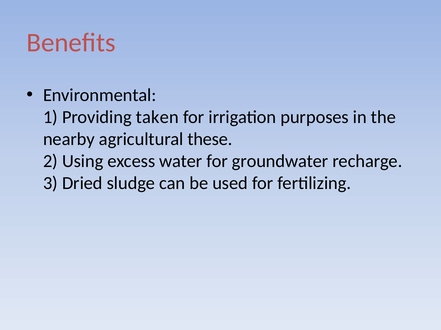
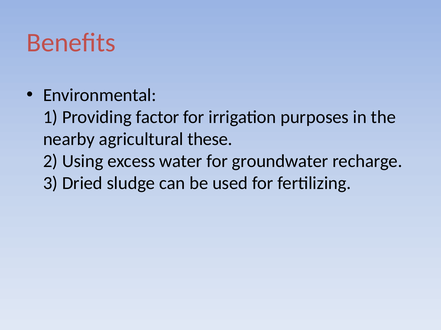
taken: taken -> factor
